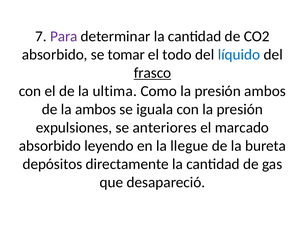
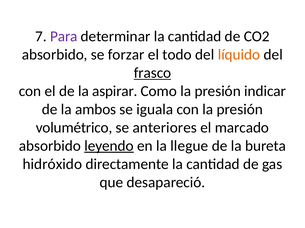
tomar: tomar -> forzar
líquido colour: blue -> orange
ultima: ultima -> aspirar
presión ambos: ambos -> indicar
expulsiones: expulsiones -> volumétrico
leyendo underline: none -> present
depósitos: depósitos -> hidróxido
